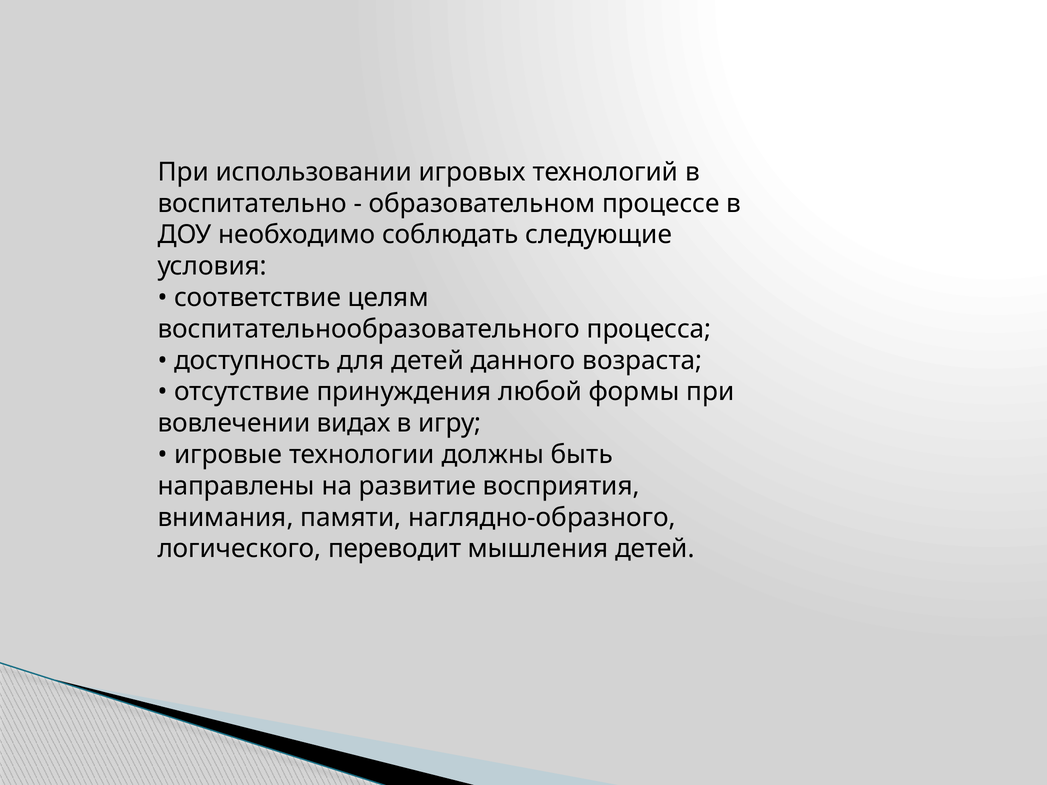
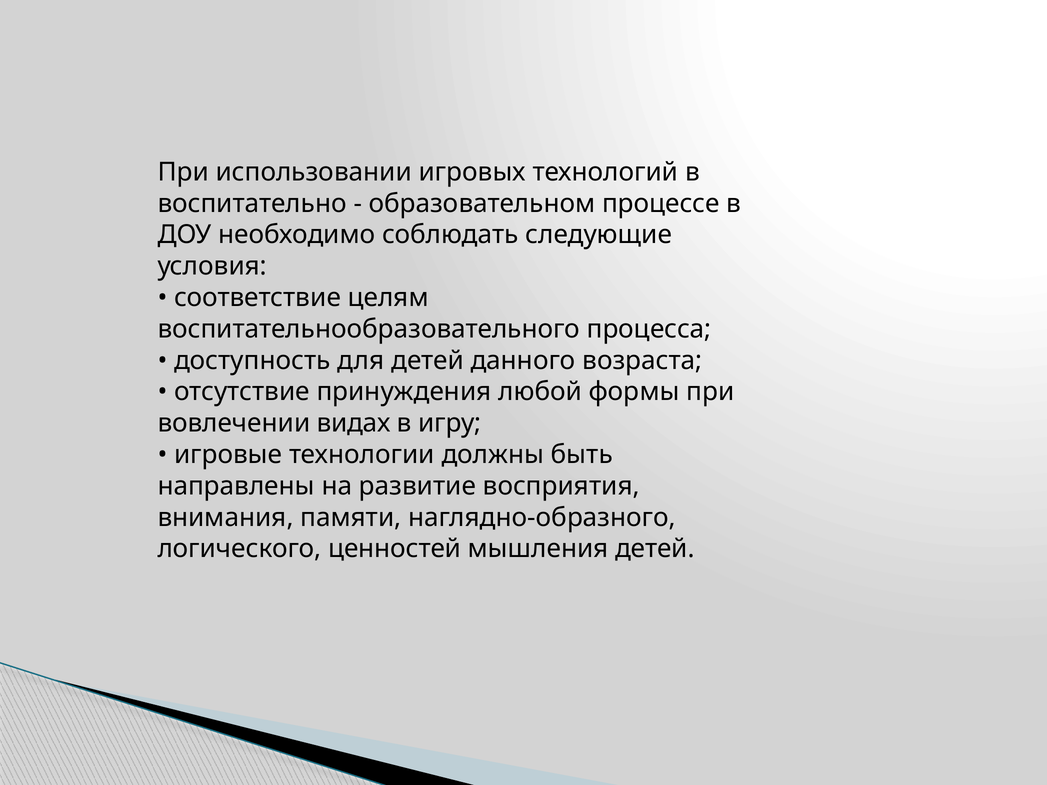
переводит: переводит -> ценностей
